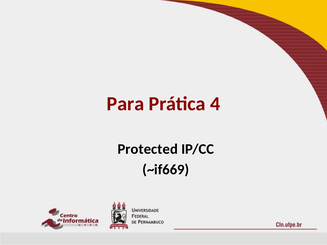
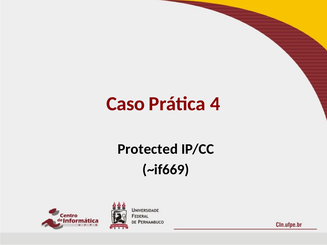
Para: Para -> Caso
